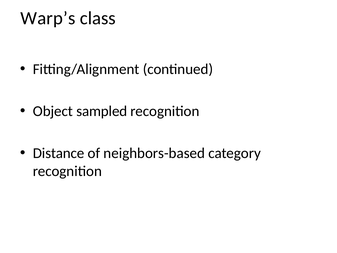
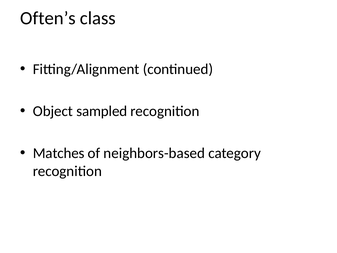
Warp’s: Warp’s -> Often’s
Distance: Distance -> Matches
